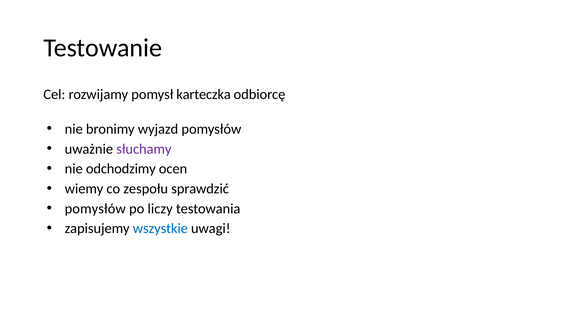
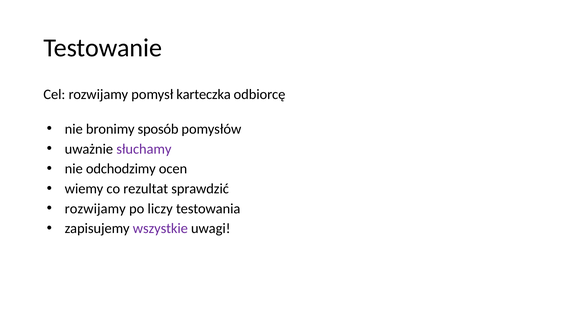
wyjazd: wyjazd -> sposób
zespołu: zespołu -> rezultat
pomysłów at (95, 209): pomysłów -> rozwijamy
wszystkie colour: blue -> purple
